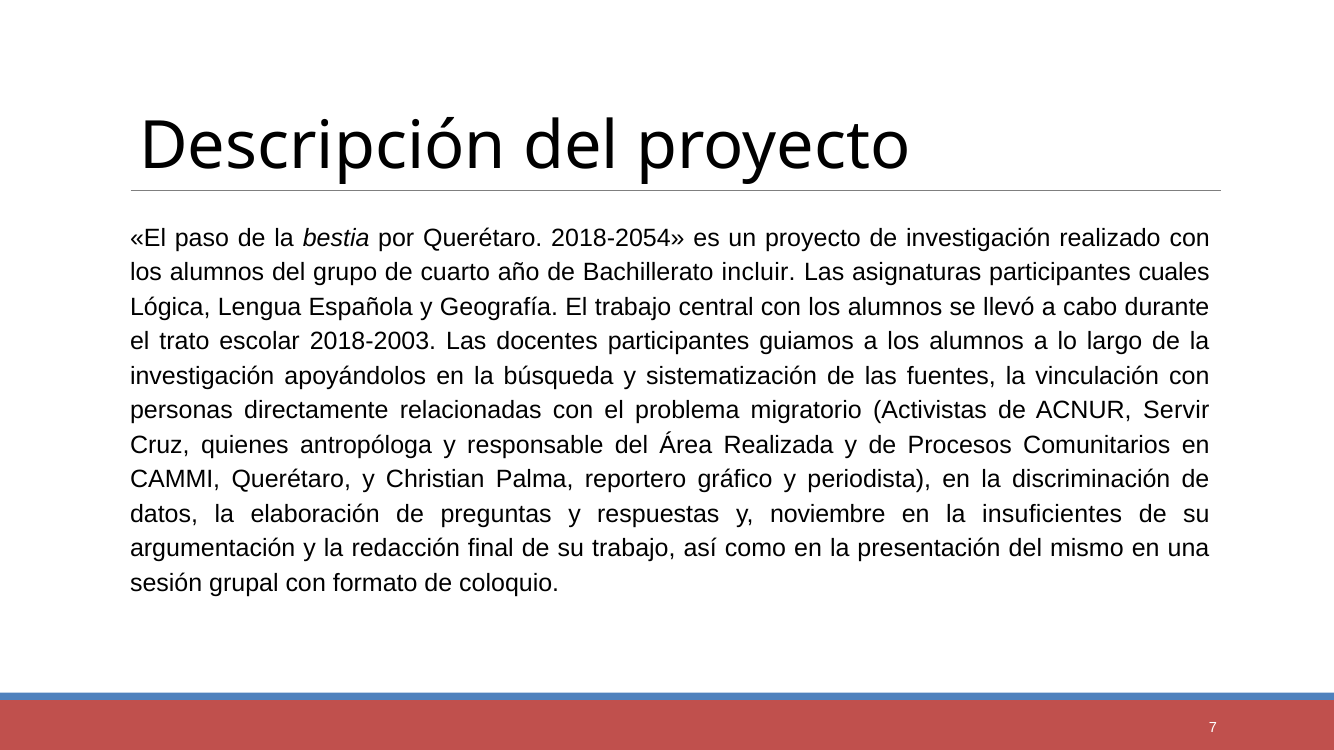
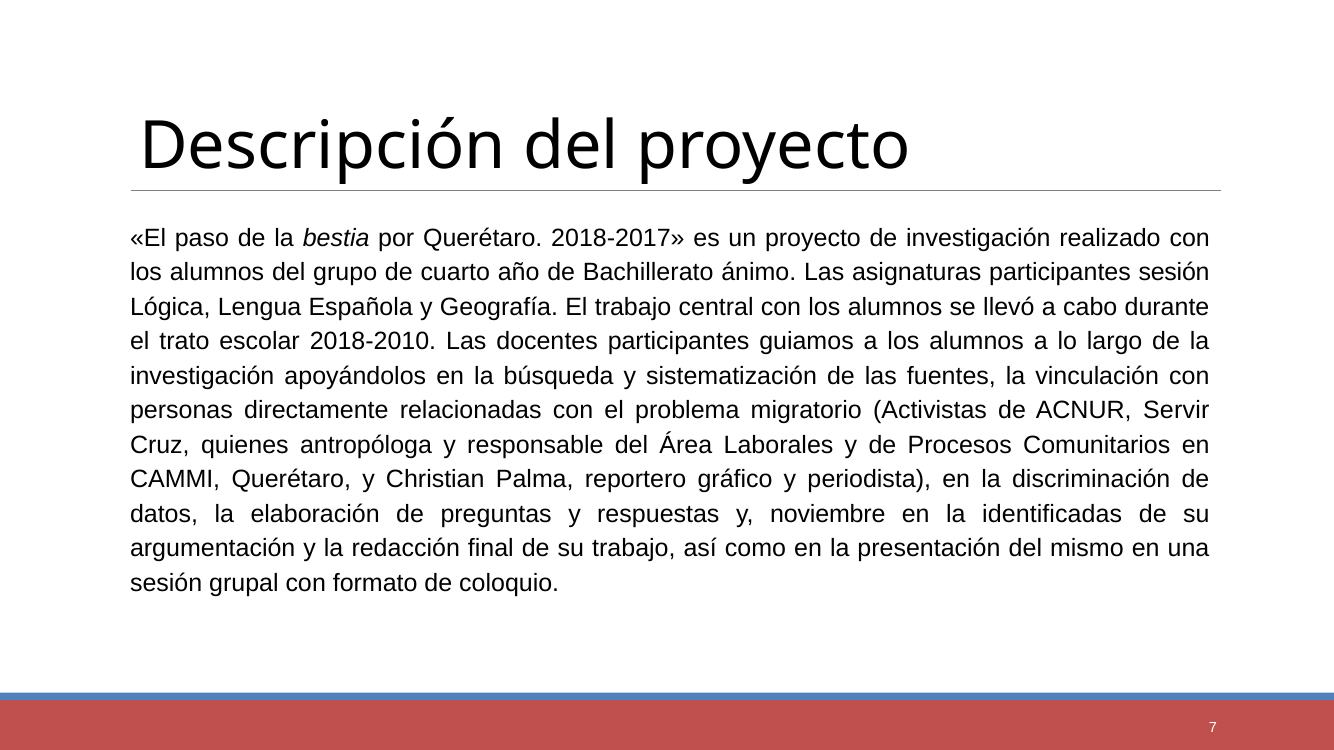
2018-2054: 2018-2054 -> 2018-2017
incluir: incluir -> ánimo
participantes cuales: cuales -> sesión
2018-2003: 2018-2003 -> 2018-2010
Realizada: Realizada -> Laborales
insuficientes: insuficientes -> identificadas
